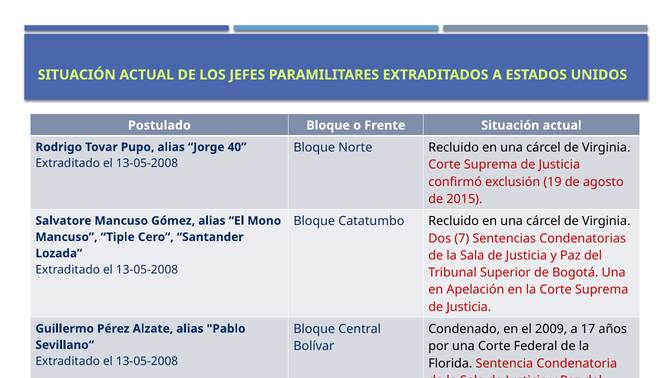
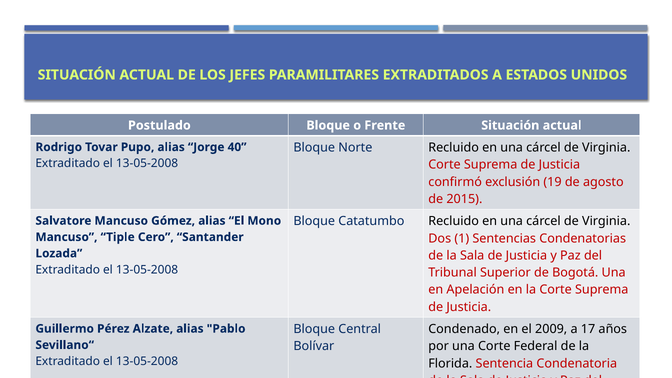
7: 7 -> 1
